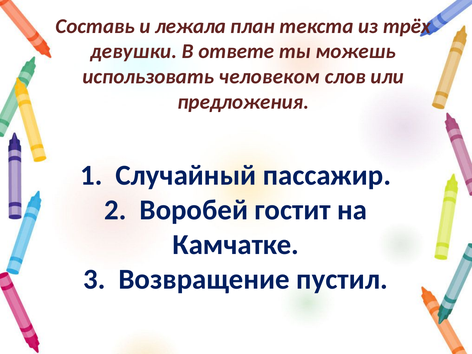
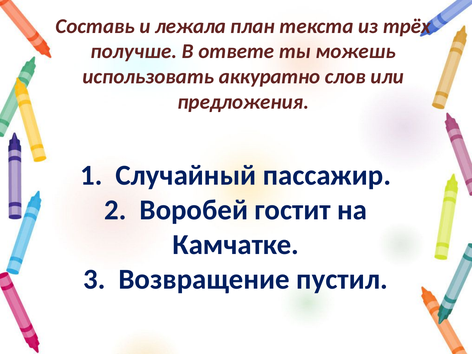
девушки: девушки -> получше
человеком: человеком -> аккуратно
